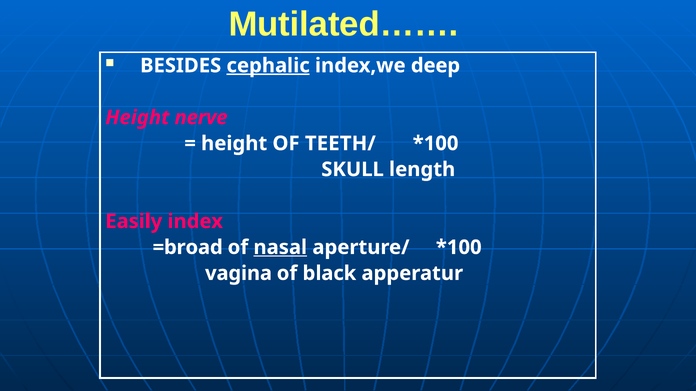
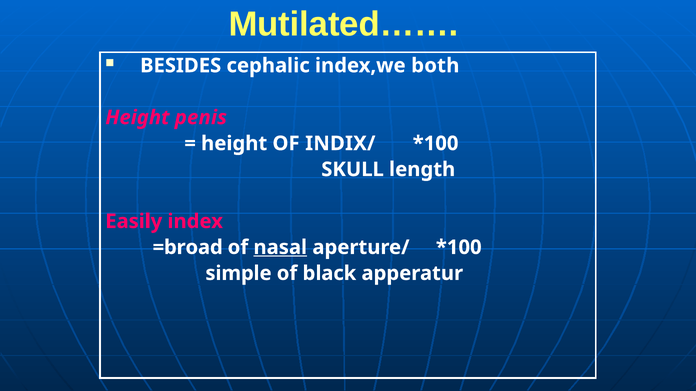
cephalic underline: present -> none
deep: deep -> both
nerve: nerve -> penis
TEETH/: TEETH/ -> INDIX/
vagina: vagina -> simple
